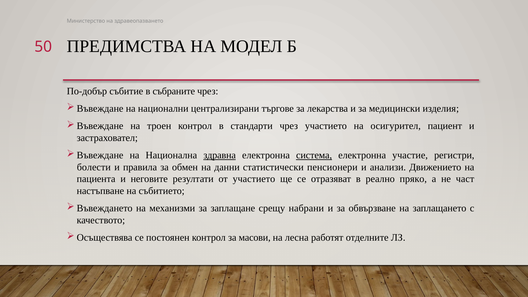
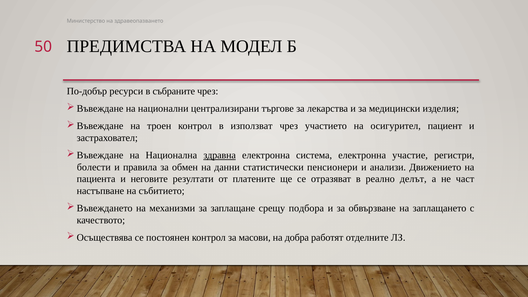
събитие: събитие -> ресурси
стандарти: стандарти -> използват
система underline: present -> none
от участието: участието -> платените
пряко: пряко -> делът
набрани: набрани -> подбора
лесна: лесна -> добра
